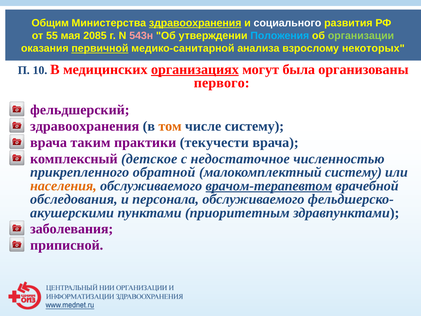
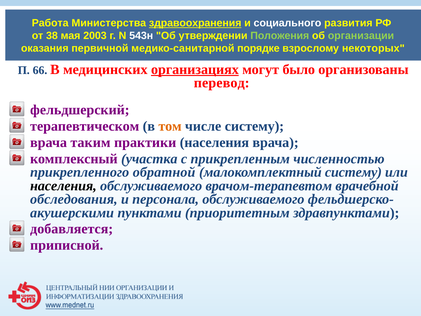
Общим: Общим -> Работа
55: 55 -> 38
2085: 2085 -> 2003
543н colour: pink -> white
Положения colour: light blue -> light green
первичной underline: present -> none
анализа: анализа -> порядке
10: 10 -> 66
была: была -> было
первого: первого -> перевод
здравоохранения at (85, 126): здравоохранения -> терапевтическом
практики текучести: текучести -> населения
детское: детское -> участка
недостаточное: недостаточное -> прикрепленным
населения at (63, 186) colour: orange -> black
врачом-терапевтом underline: present -> none
заболевания: заболевания -> добавляется
